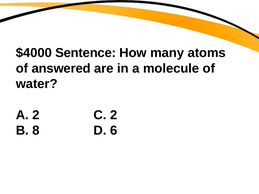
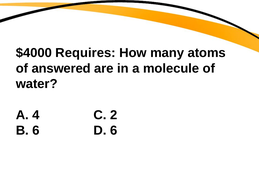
Sentence: Sentence -> Requires
A 2: 2 -> 4
B 8: 8 -> 6
